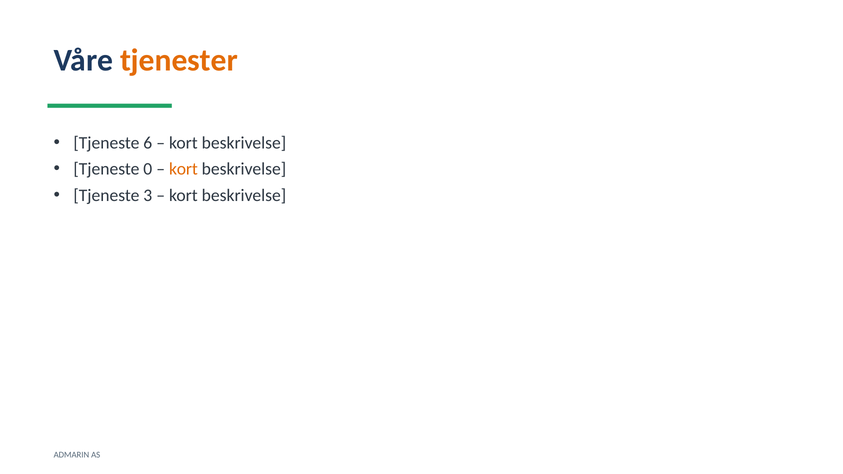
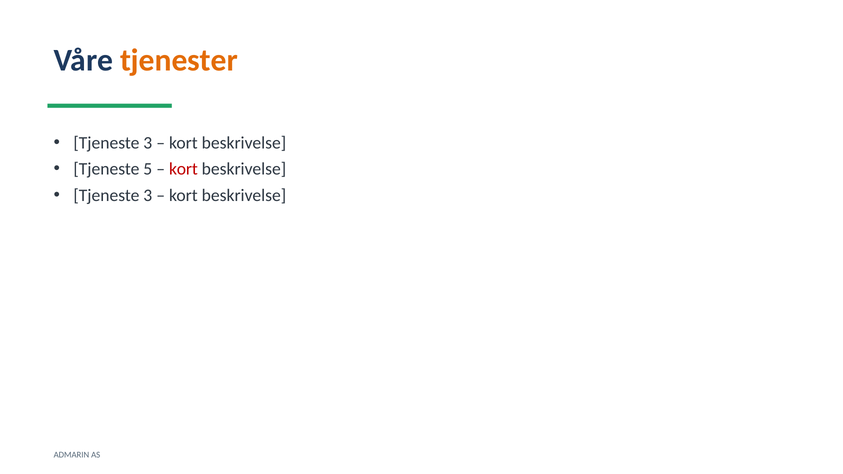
6 at (148, 143): 6 -> 3
0: 0 -> 5
kort at (183, 169) colour: orange -> red
